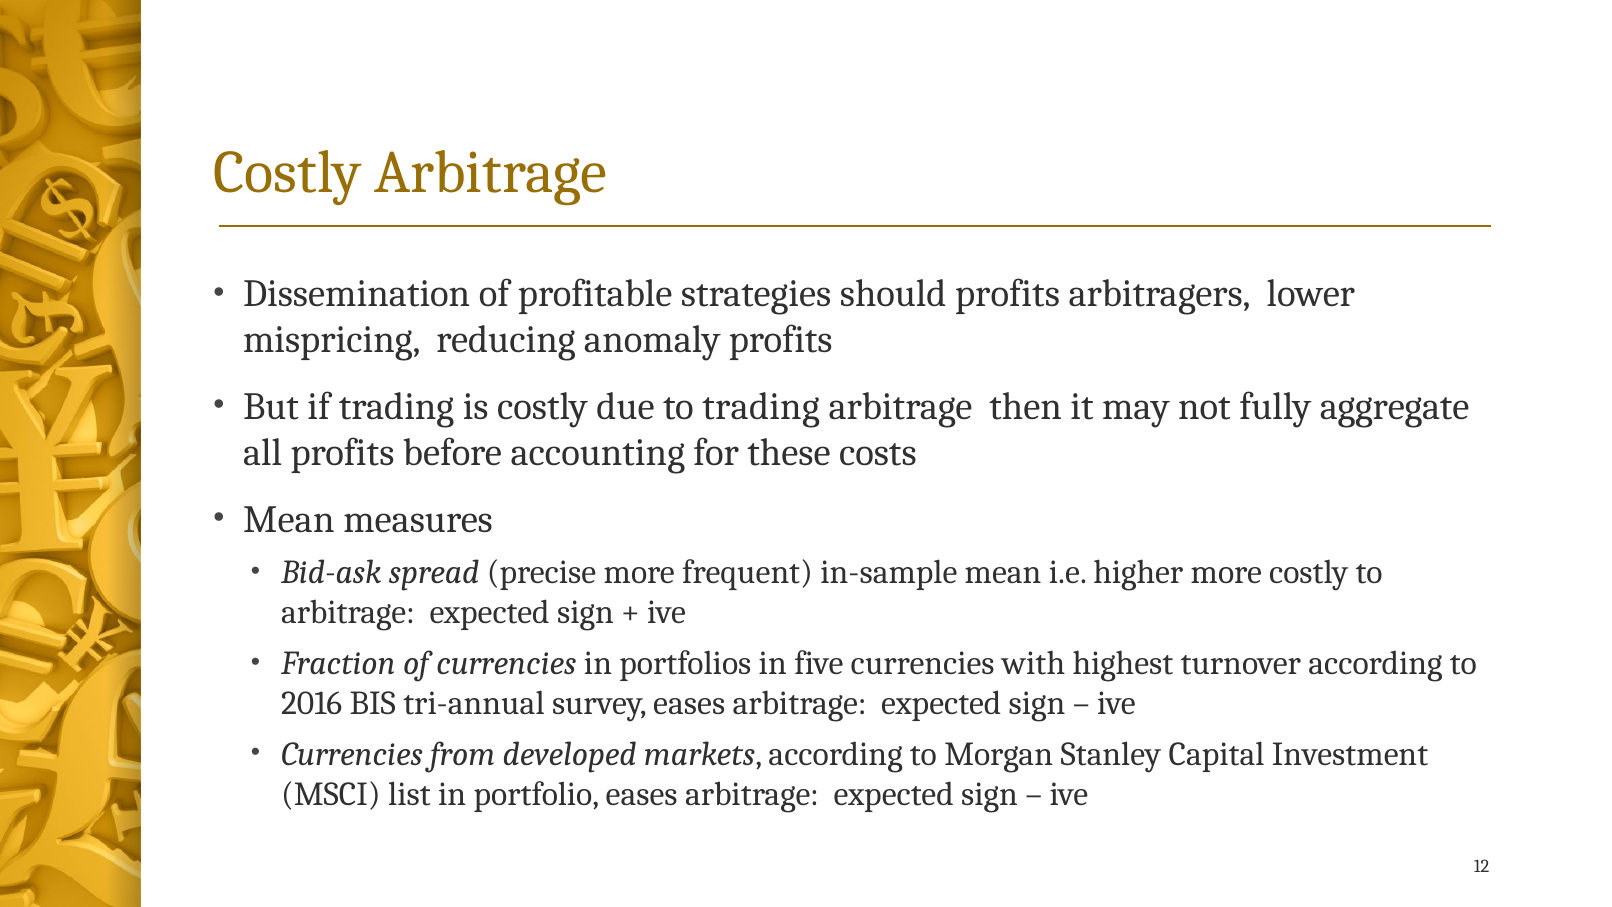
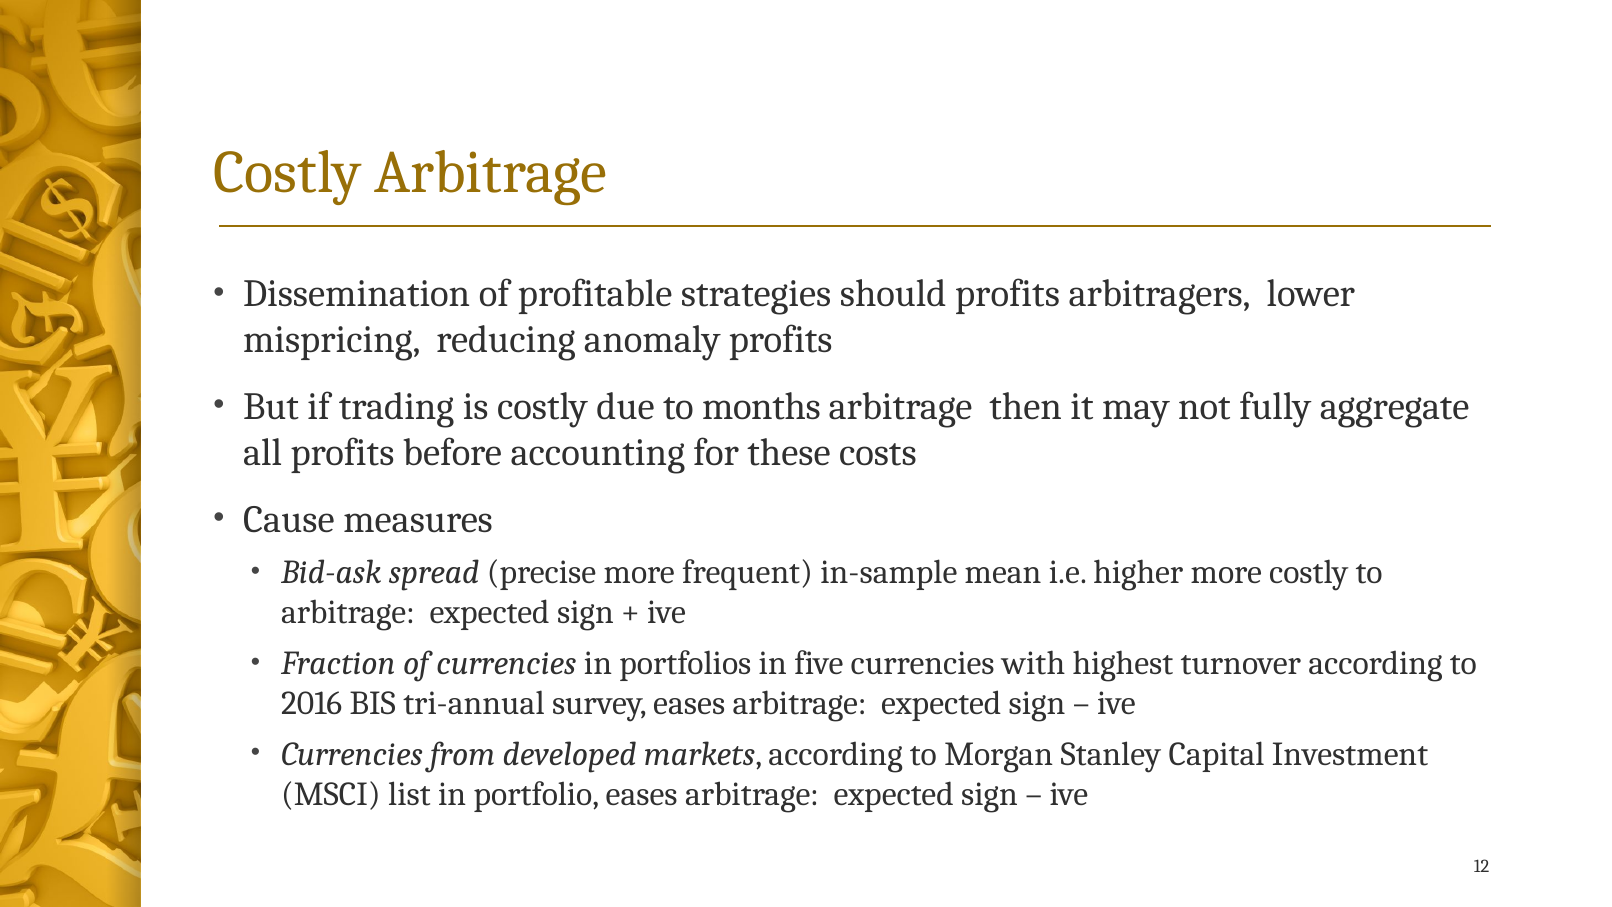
to trading: trading -> months
Mean at (289, 519): Mean -> Cause
